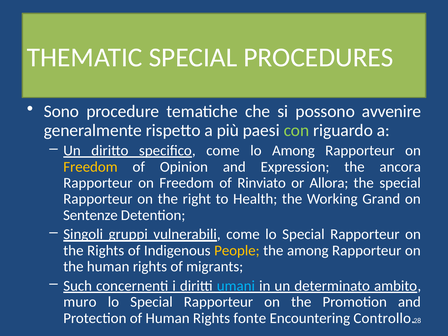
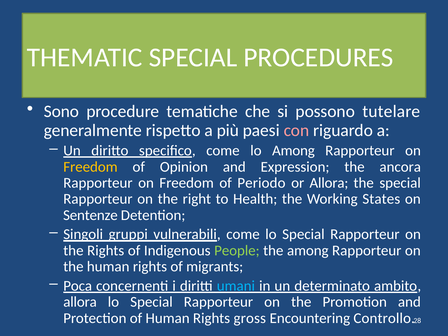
avvenire: avvenire -> tutelare
con colour: light green -> pink
Rinviato: Rinviato -> Periodo
Grand: Grand -> States
People colour: yellow -> light green
Such: Such -> Poca
muro at (80, 302): muro -> allora
fonte: fonte -> gross
